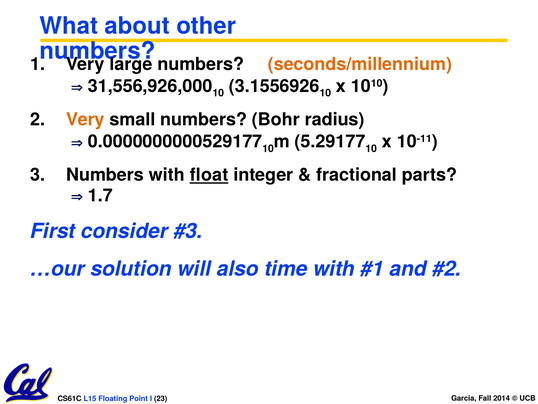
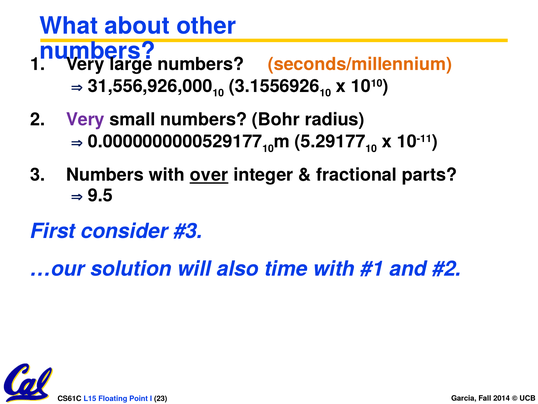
Very at (85, 119) colour: orange -> purple
float: float -> over
1.7: 1.7 -> 9.5
